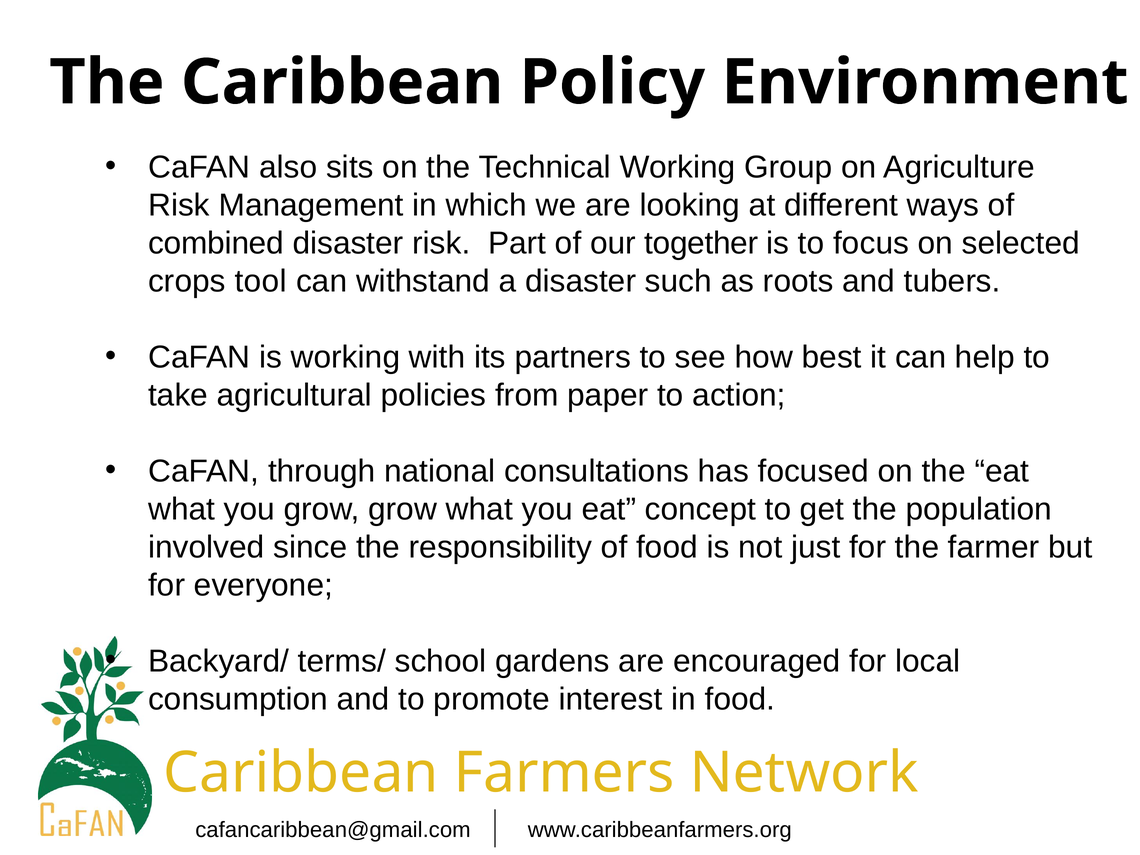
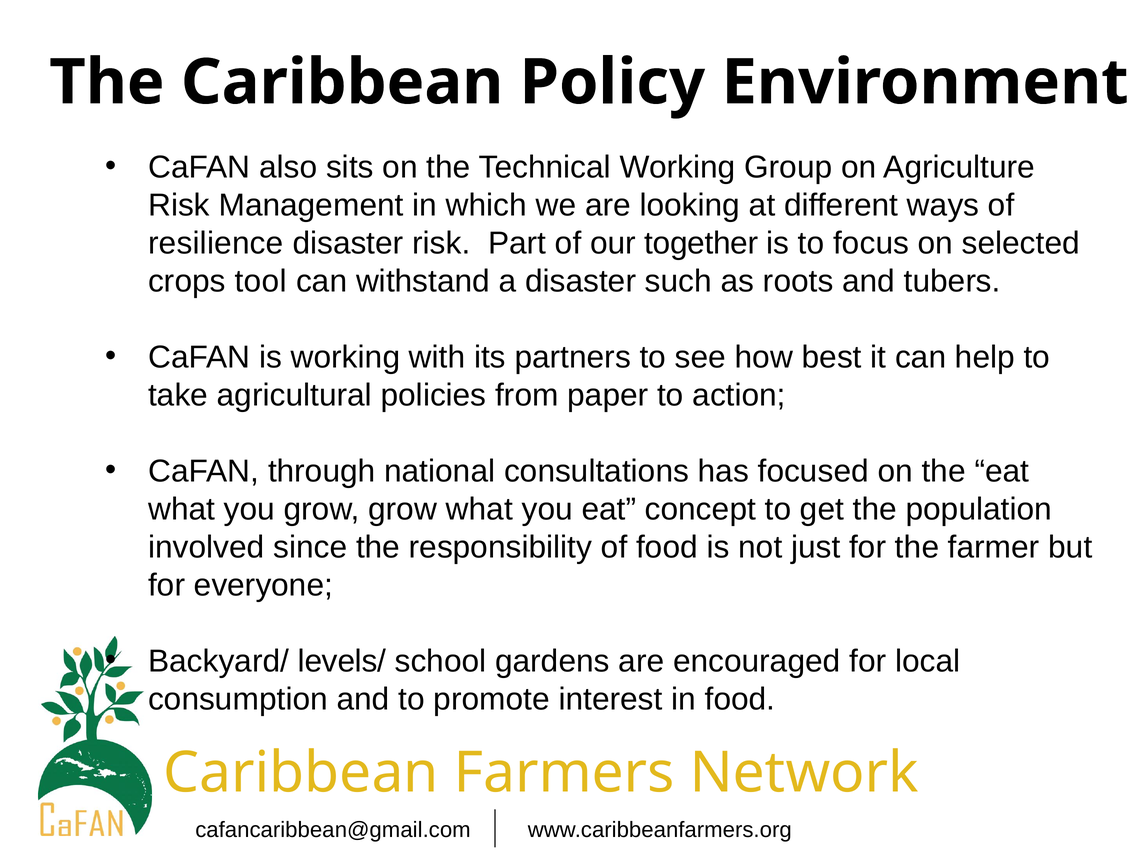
combined: combined -> resilience
terms/: terms/ -> levels/
